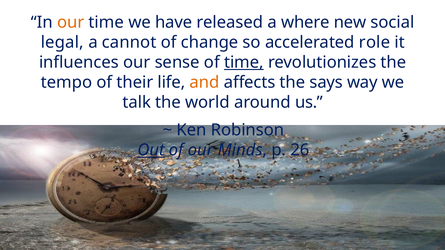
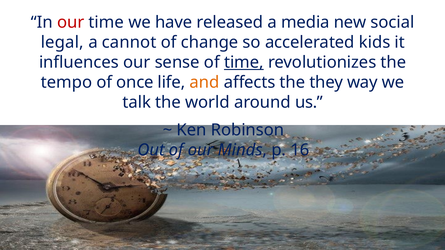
our at (71, 22) colour: orange -> red
where: where -> media
role: role -> kids
their: their -> once
says: says -> they
Out underline: present -> none
26: 26 -> 16
